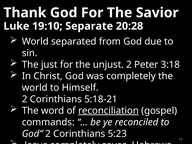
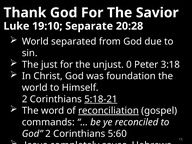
unjust 2: 2 -> 0
was completely: completely -> foundation
5:18-21 underline: none -> present
5:23: 5:23 -> 5:60
